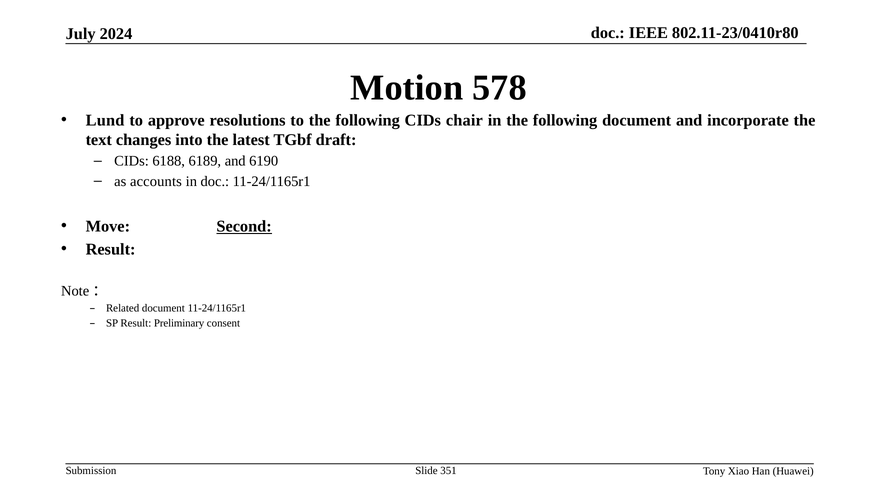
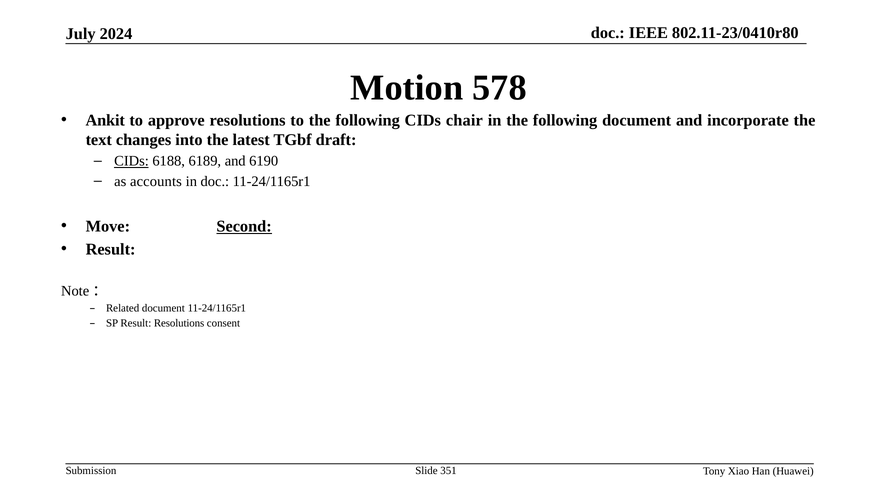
Lund: Lund -> Ankit
CIDs at (132, 161) underline: none -> present
Result Preliminary: Preliminary -> Resolutions
